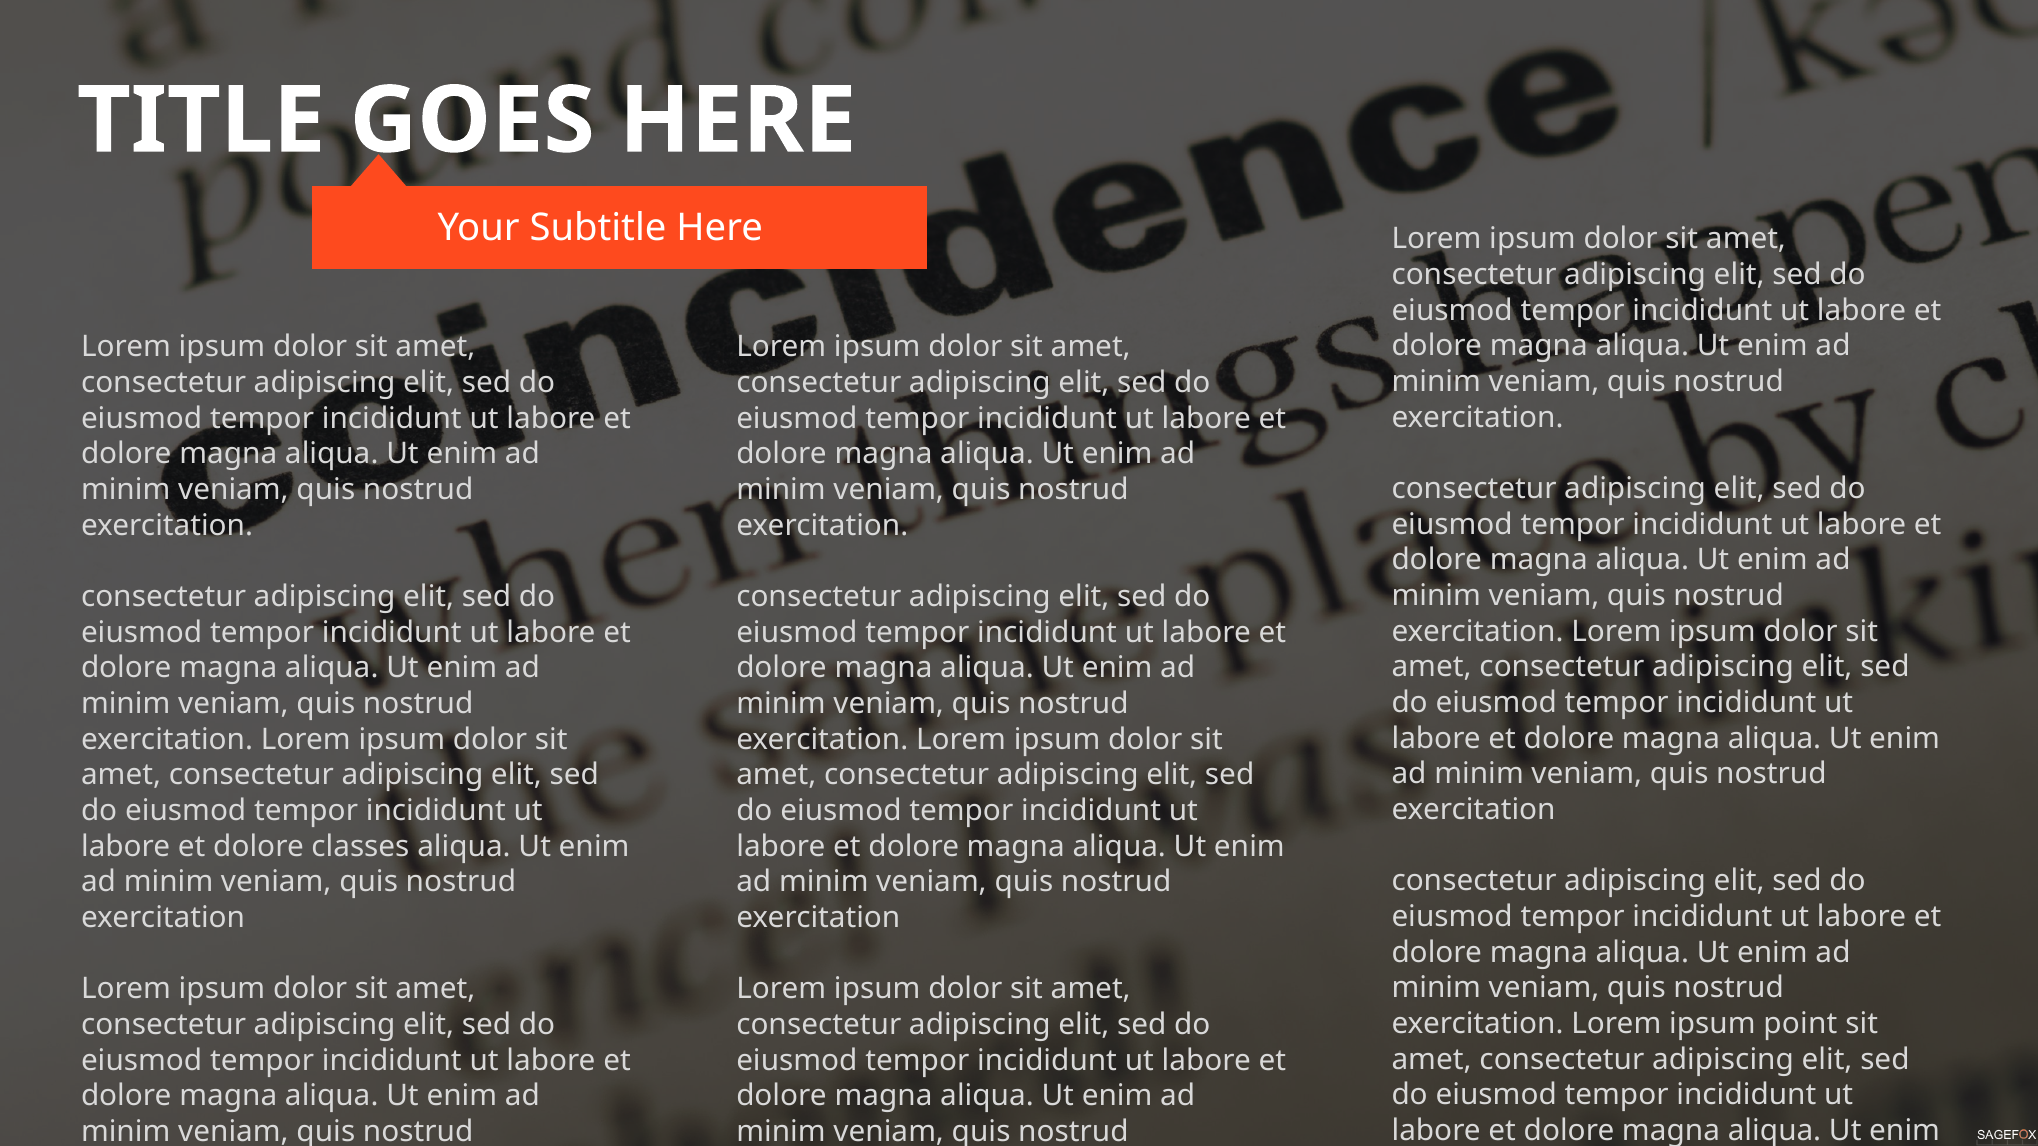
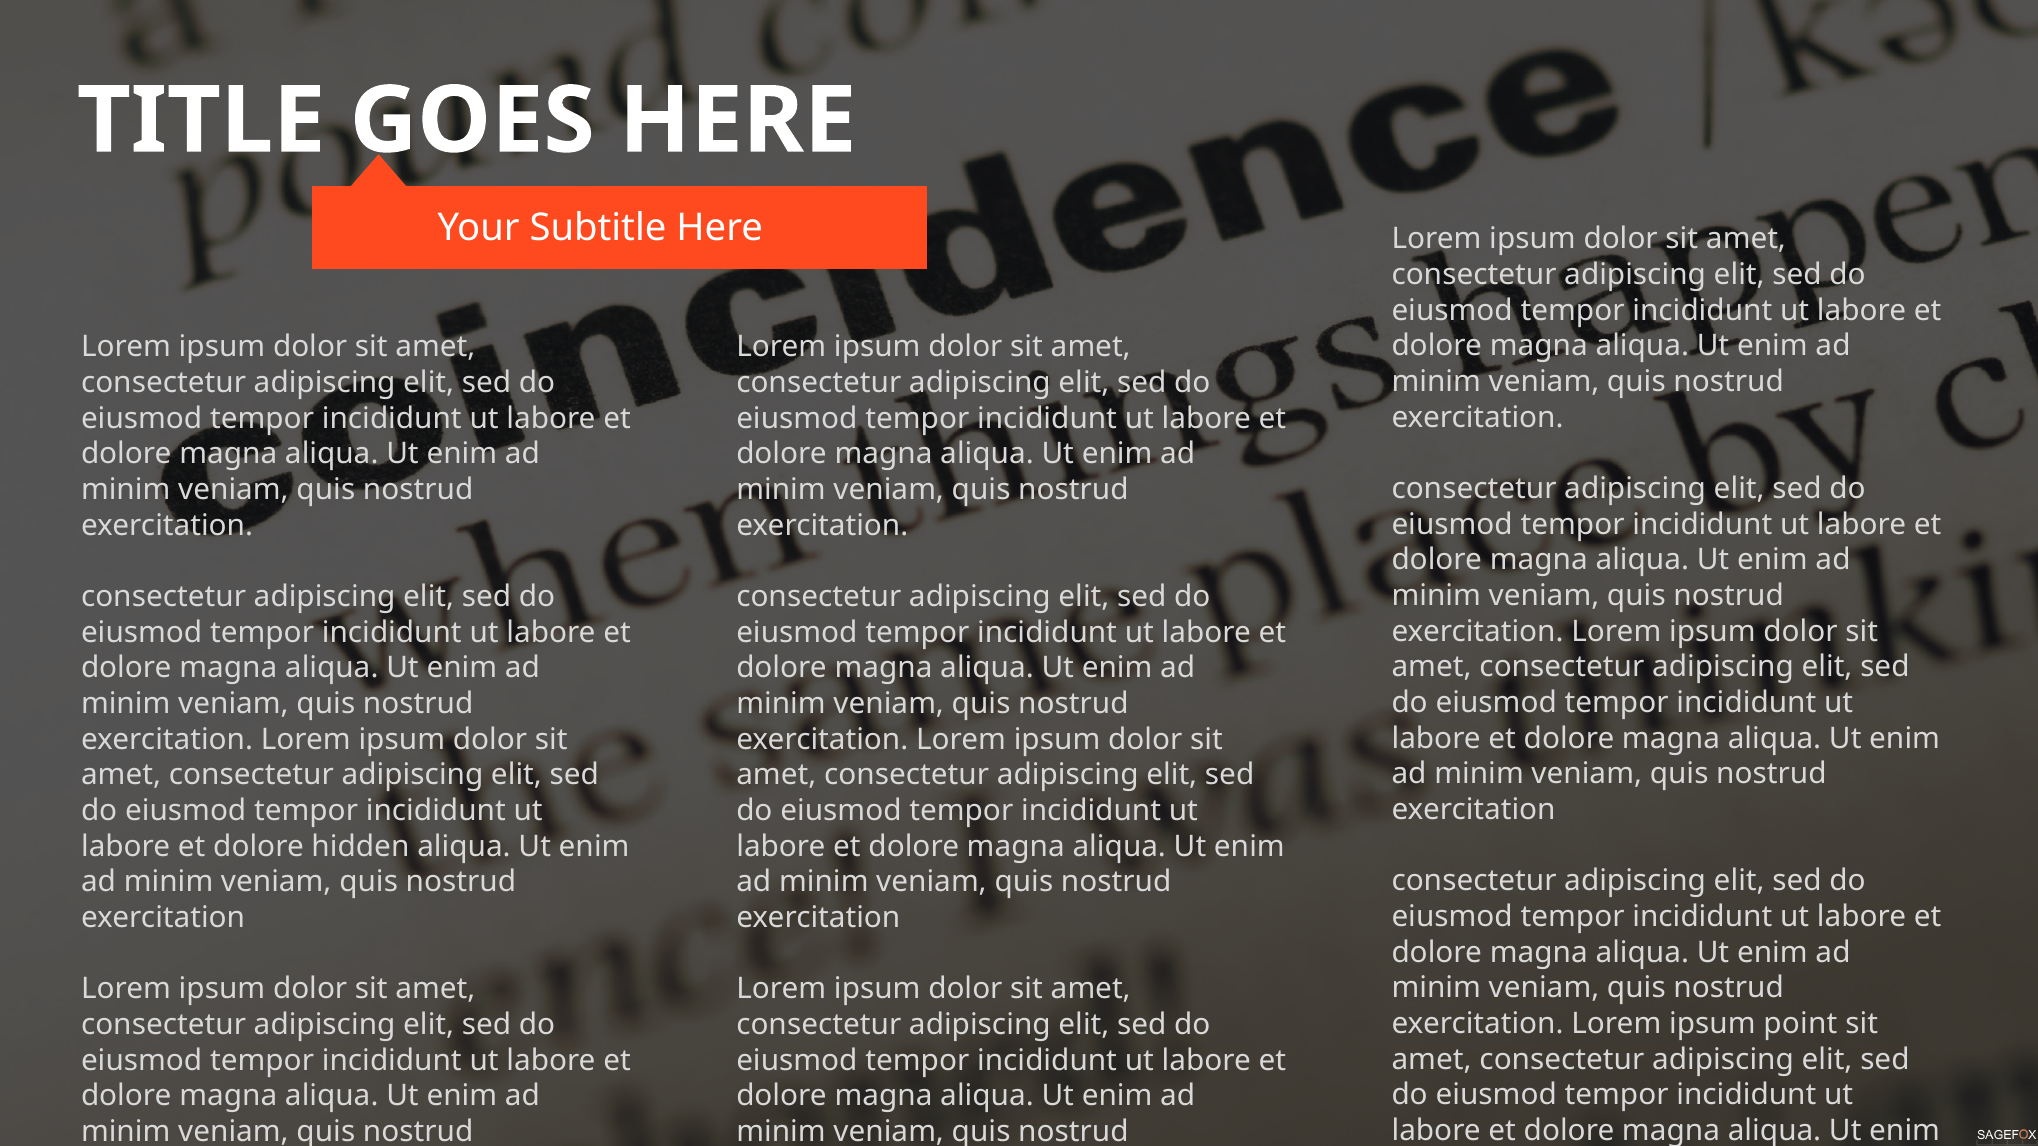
classes: classes -> hidden
